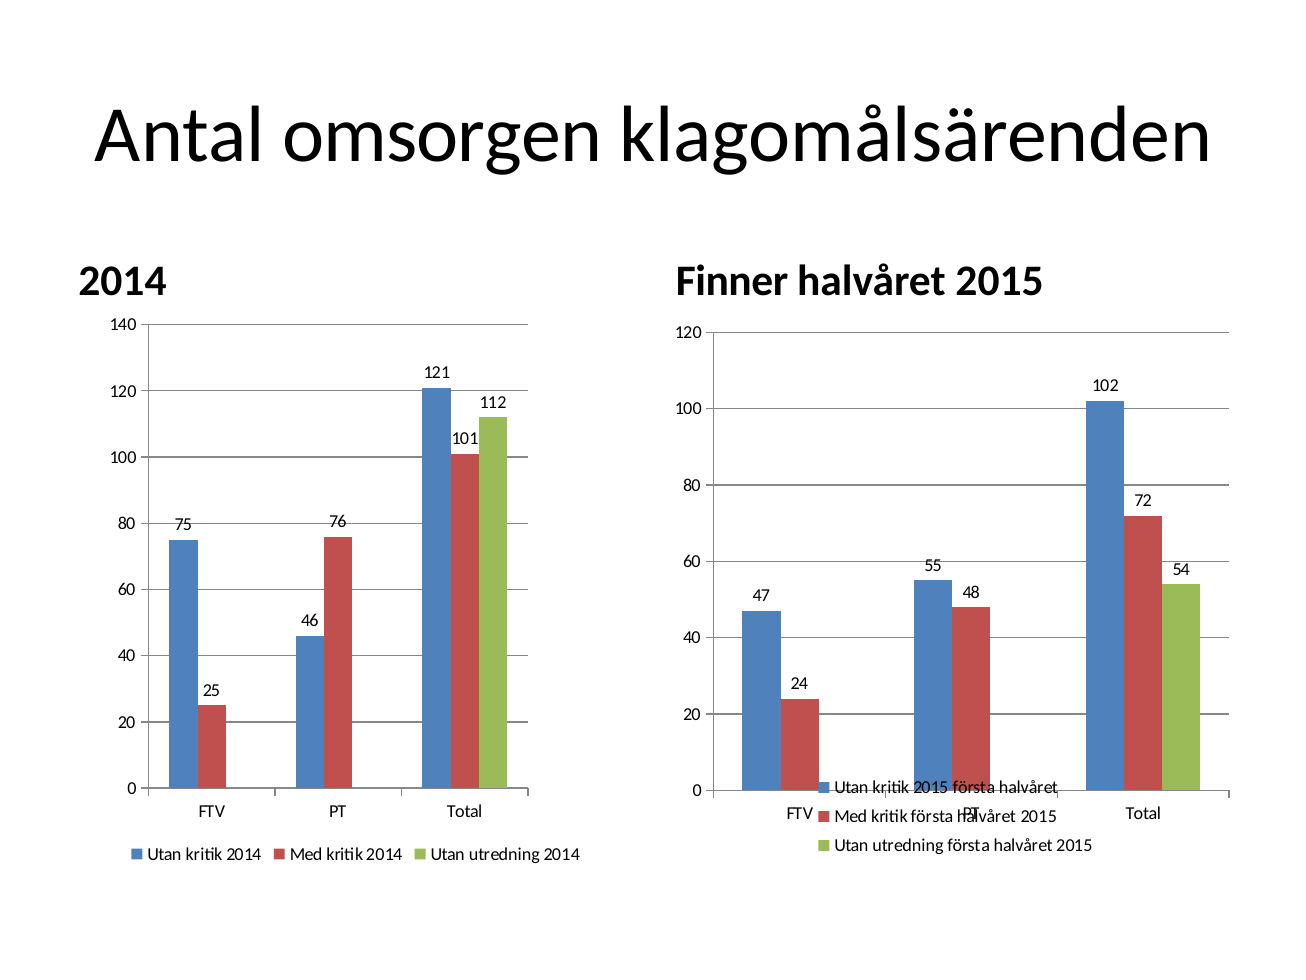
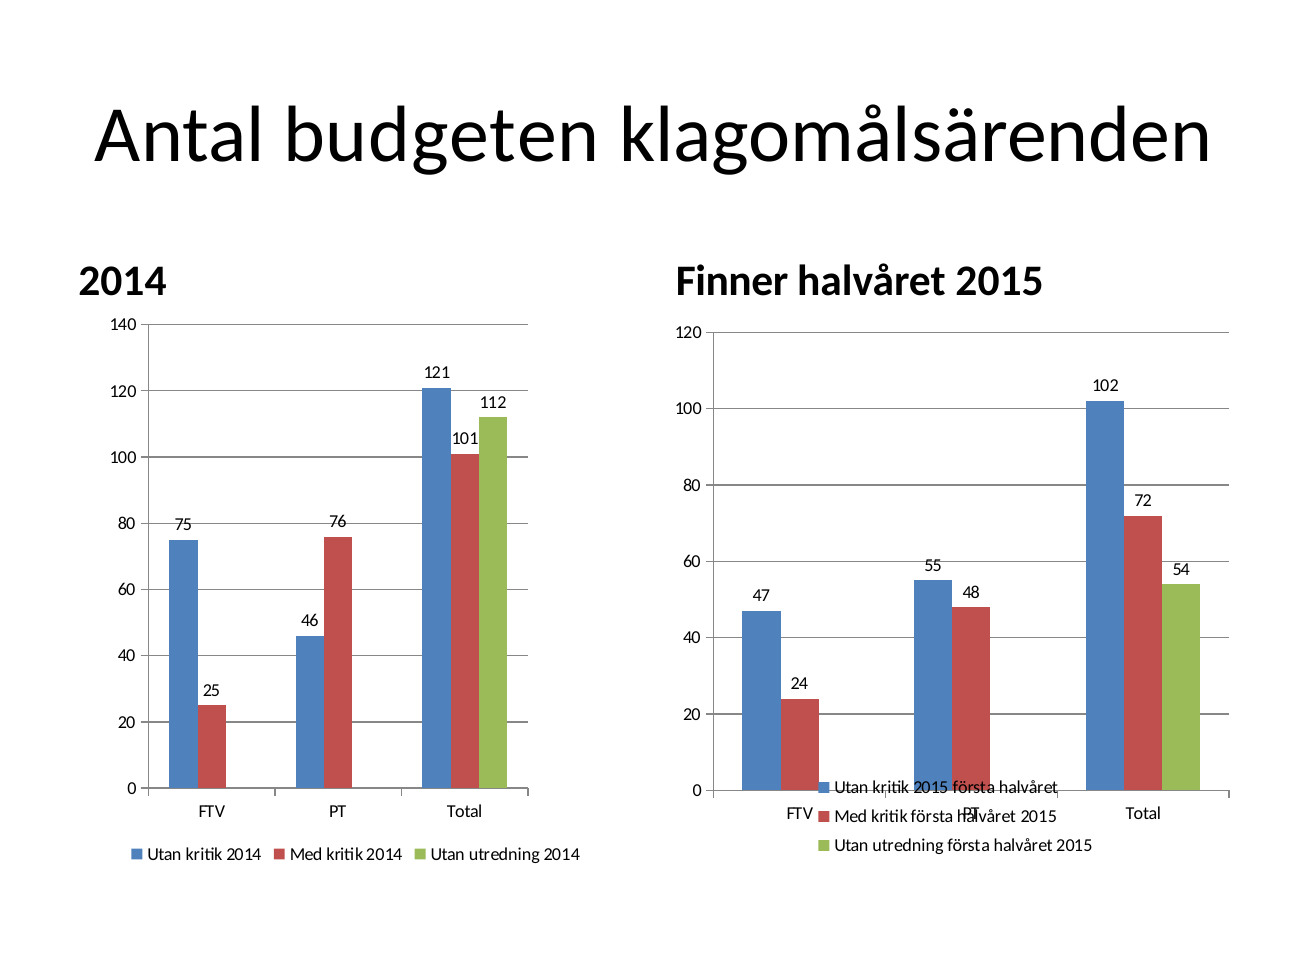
omsorgen: omsorgen -> budgeten
